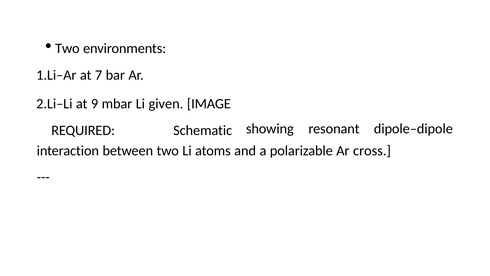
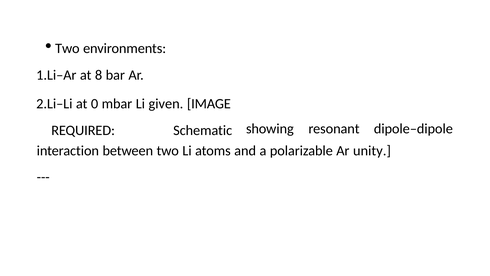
7: 7 -> 8
9: 9 -> 0
cross: cross -> unity
